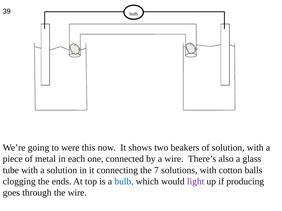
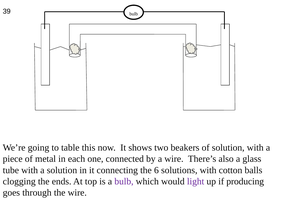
were: were -> table
7: 7 -> 6
bulb at (124, 182) colour: blue -> purple
